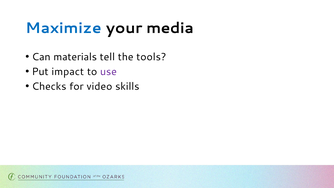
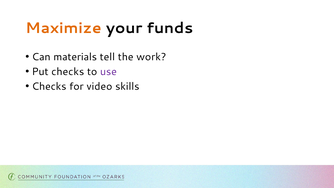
Maximize colour: blue -> orange
media: media -> funds
tools: tools -> work
Put impact: impact -> checks
